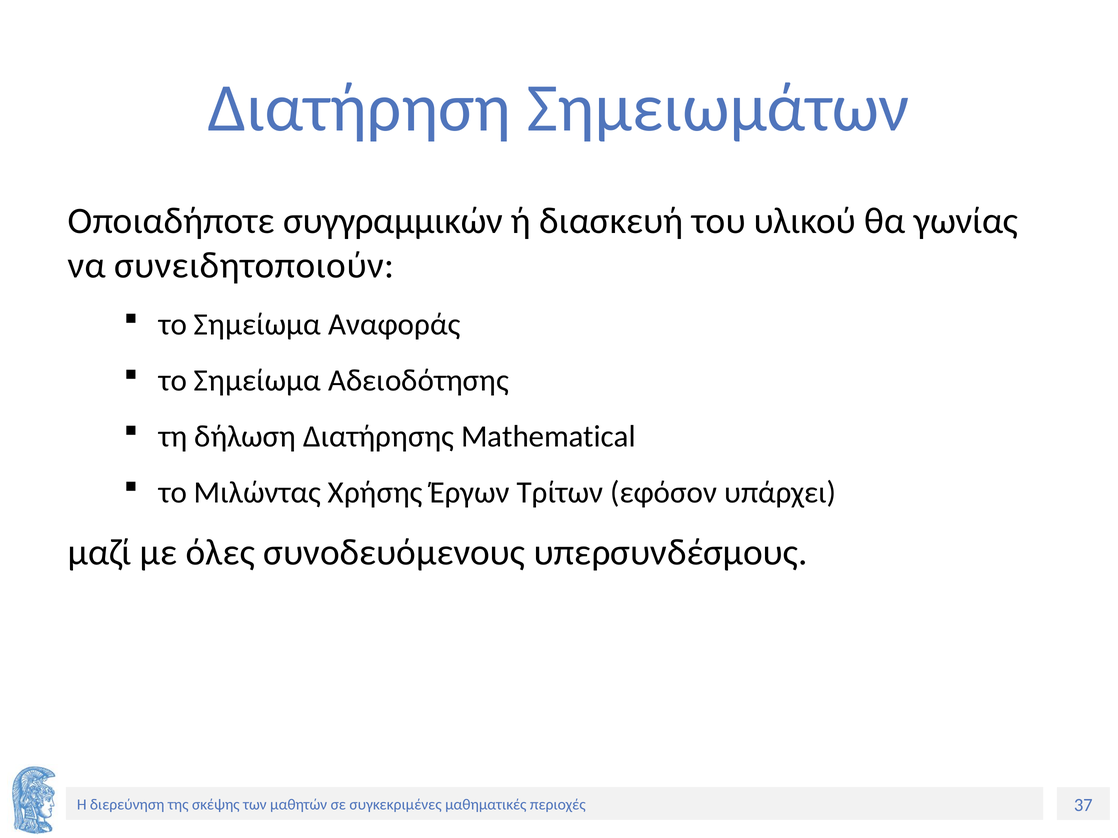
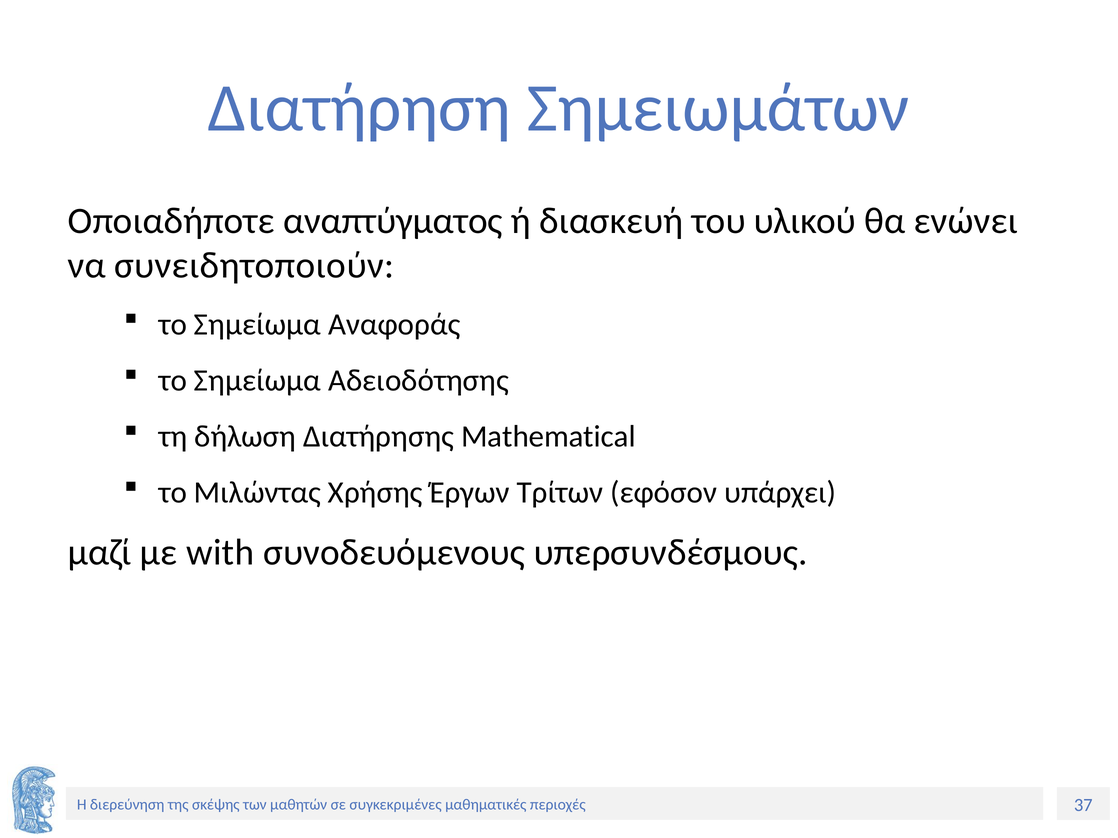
συγγραμμικών: συγγραμμικών -> αναπτύγματος
γωνίας: γωνίας -> ενώνει
όλες: όλες -> with
